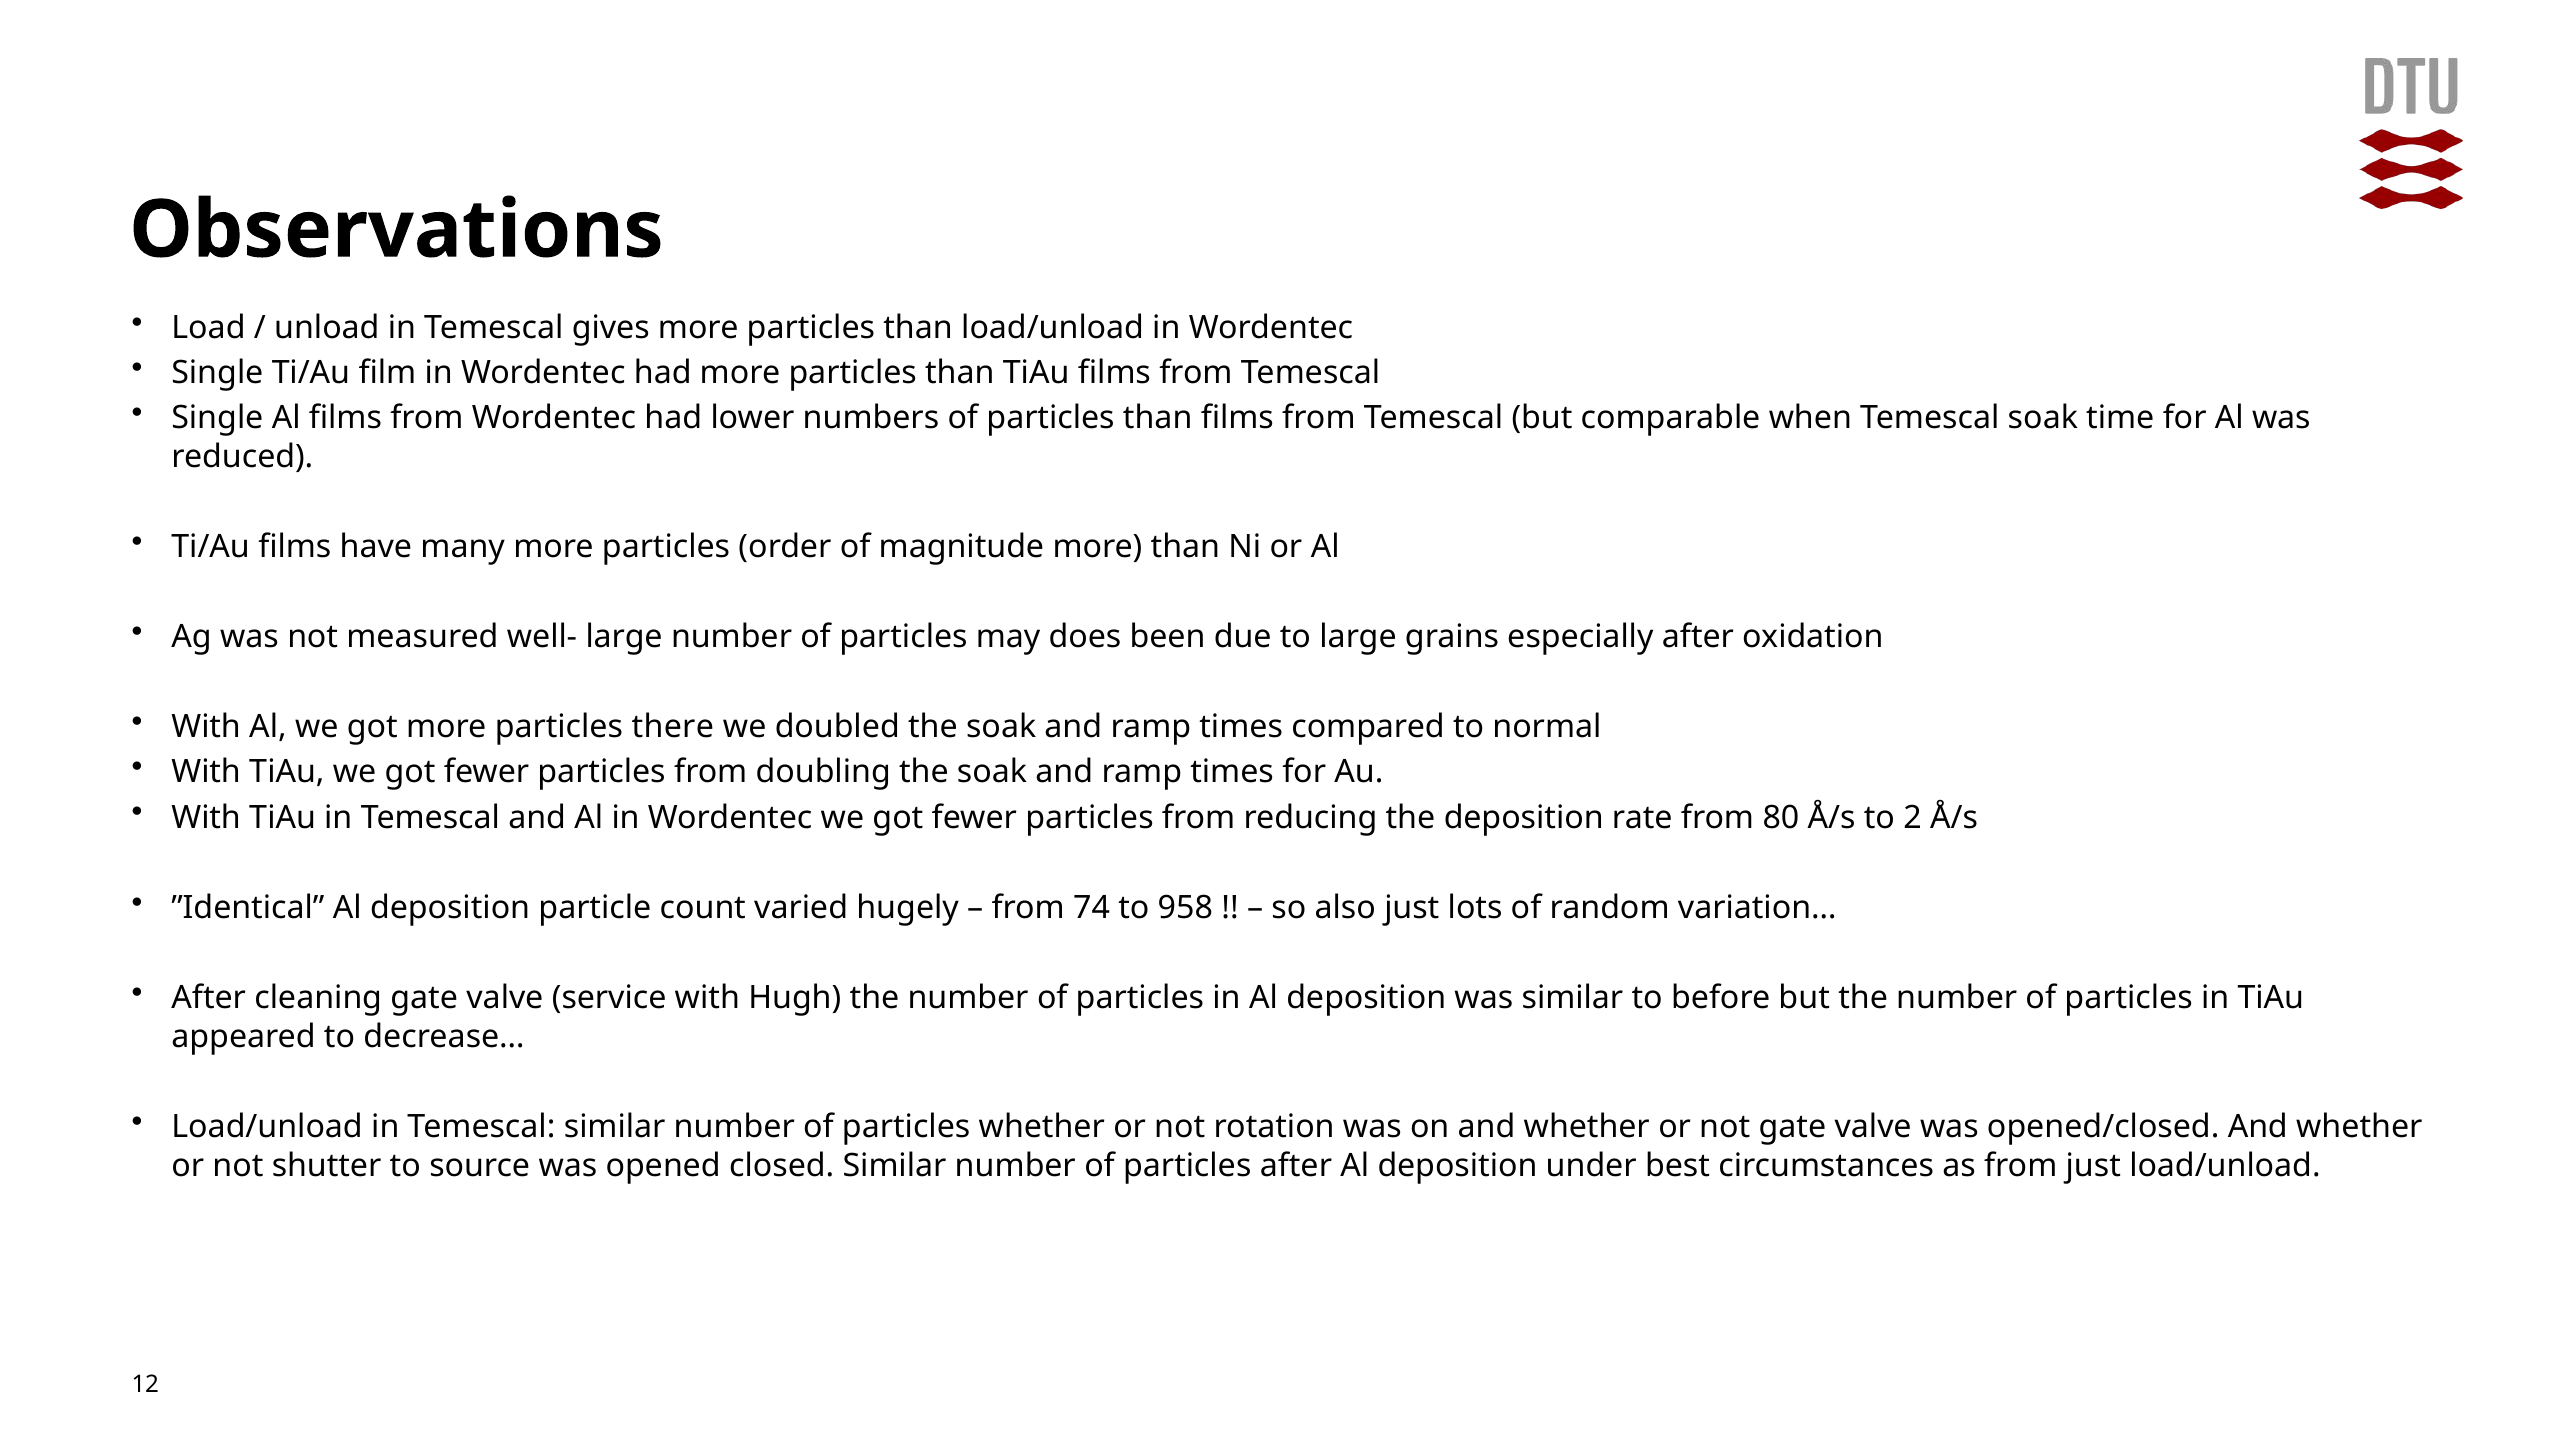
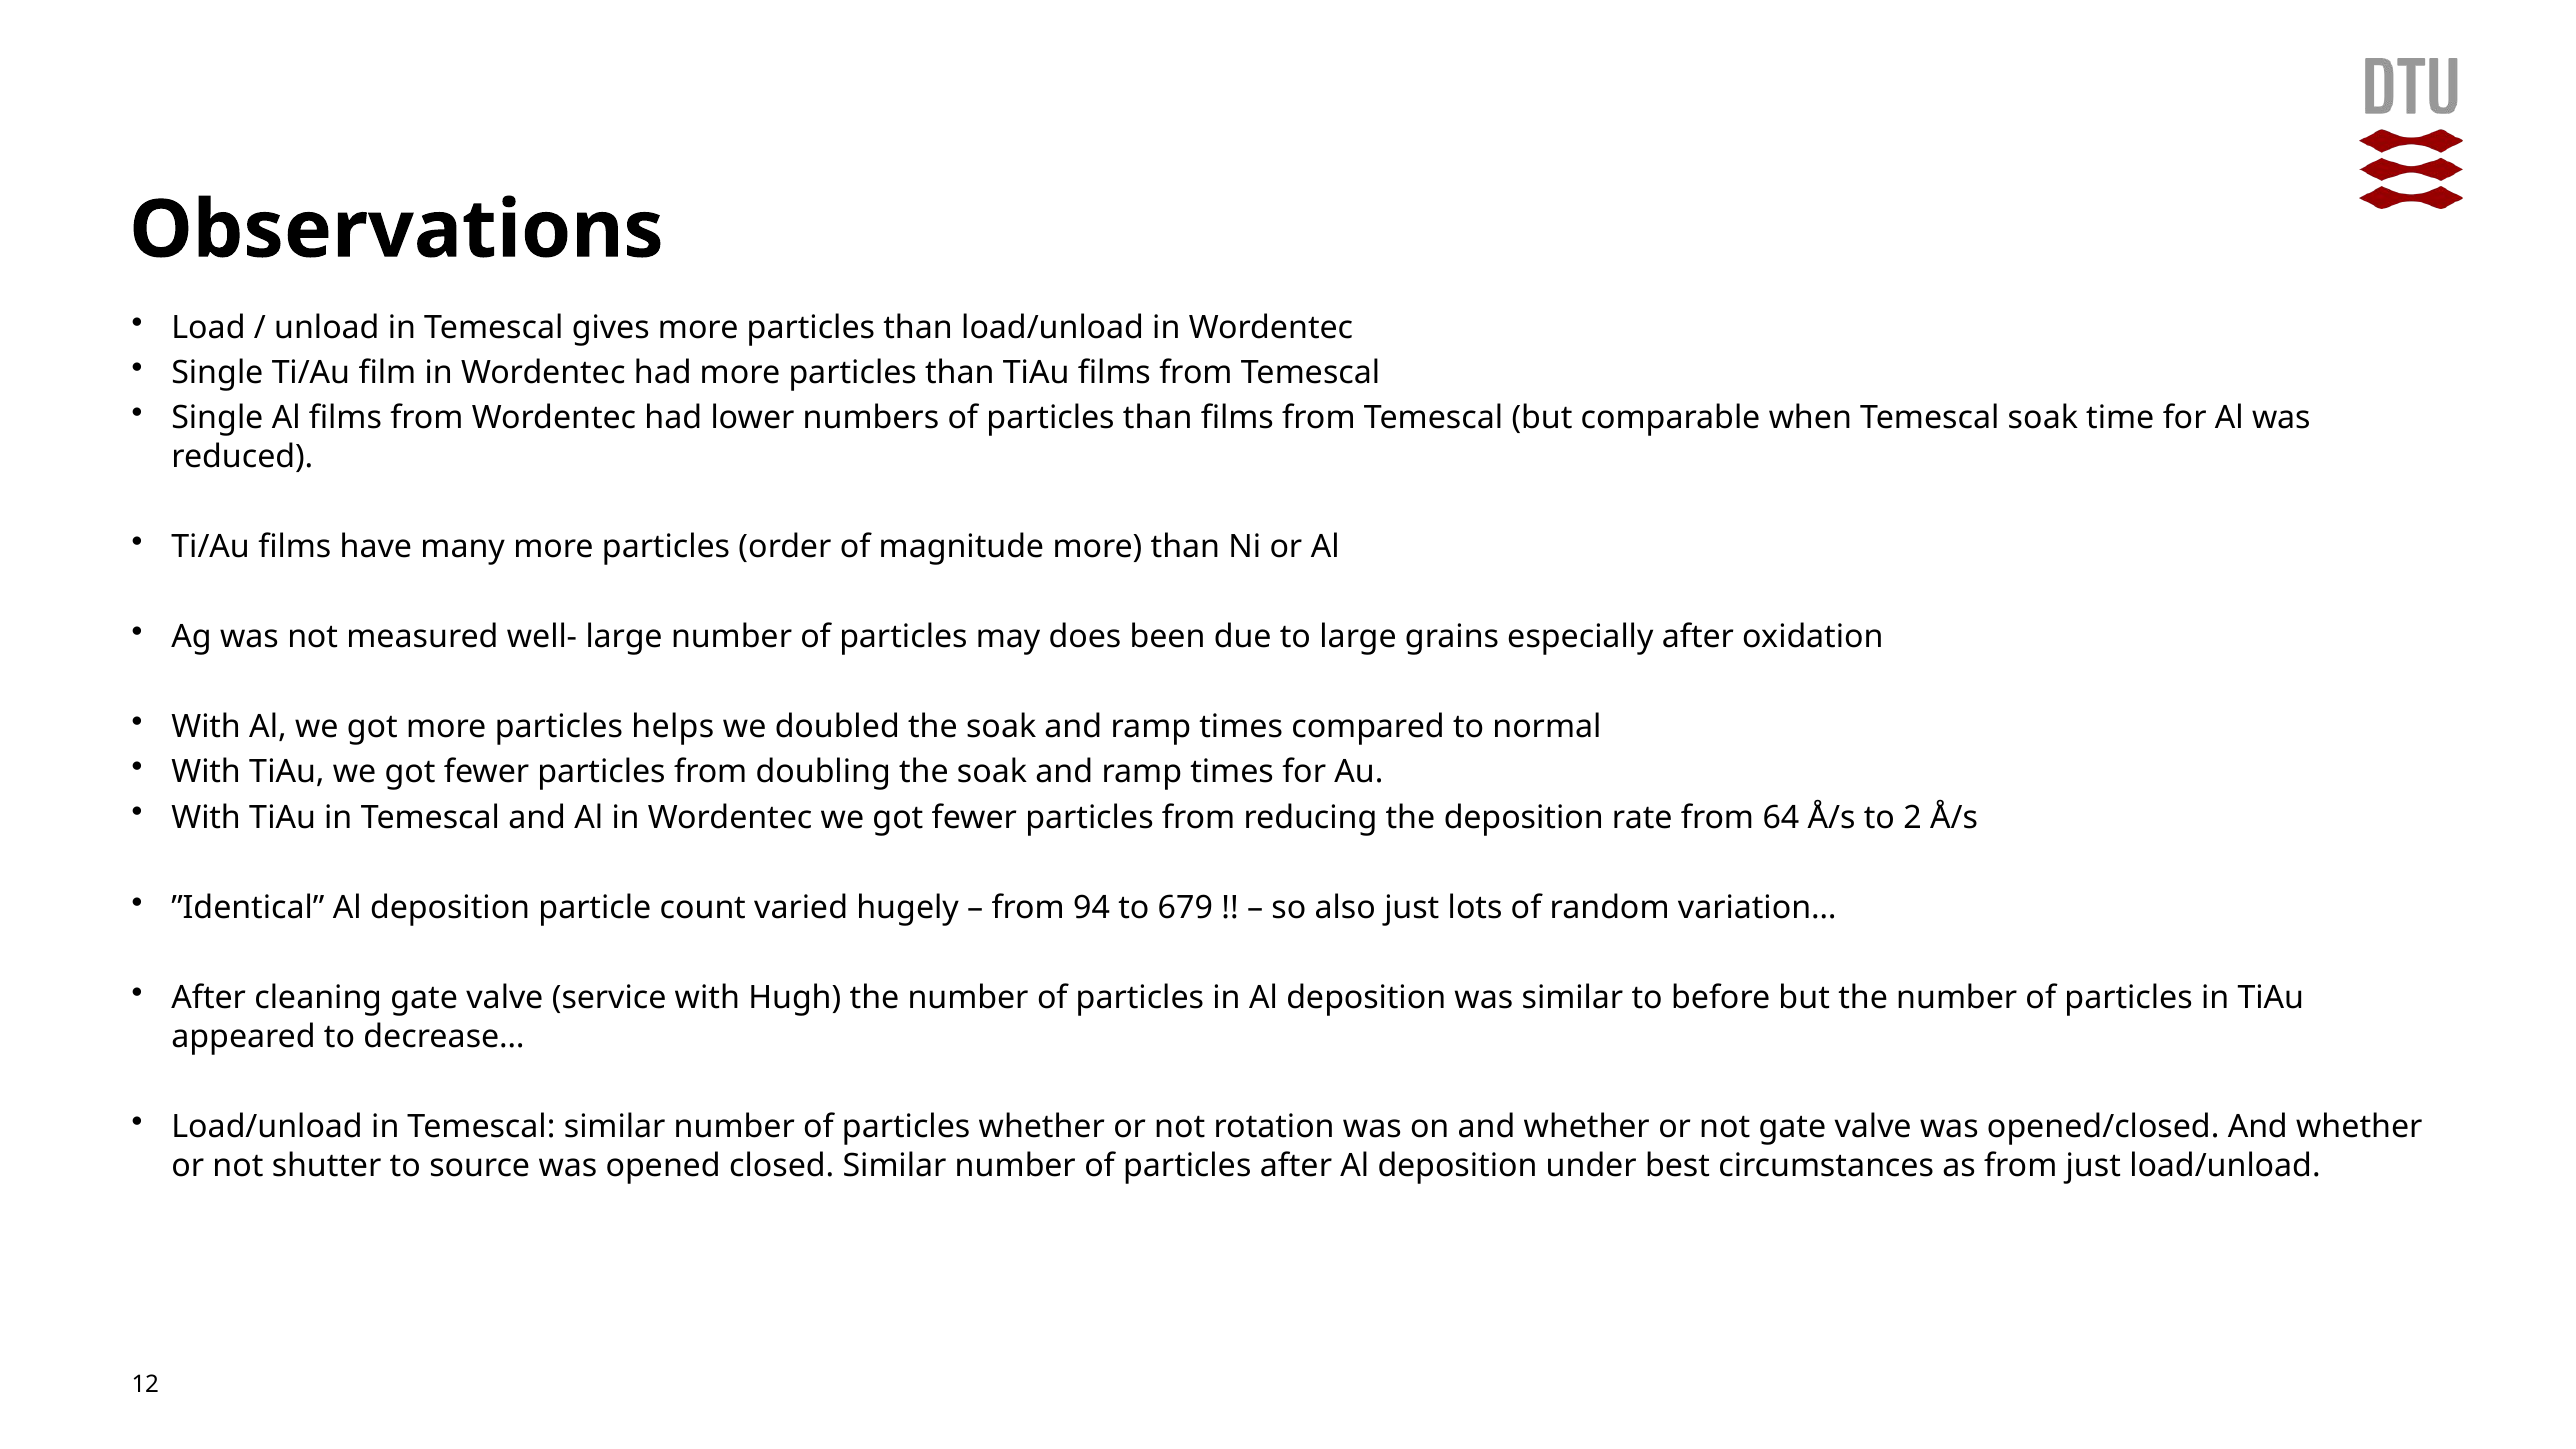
there: there -> helps
80: 80 -> 64
74: 74 -> 94
958: 958 -> 679
